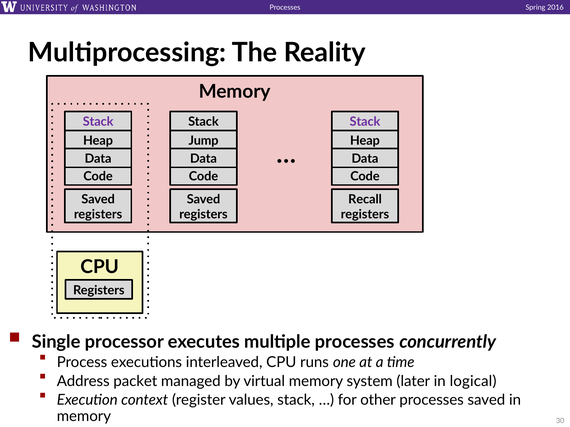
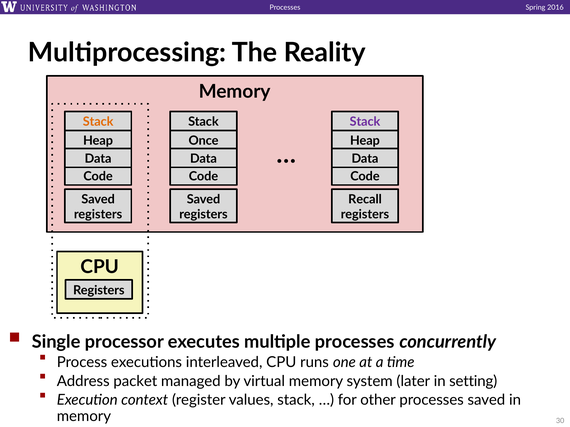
Stack at (98, 122) colour: purple -> orange
Jump: Jump -> Once
logical: logical -> setting
